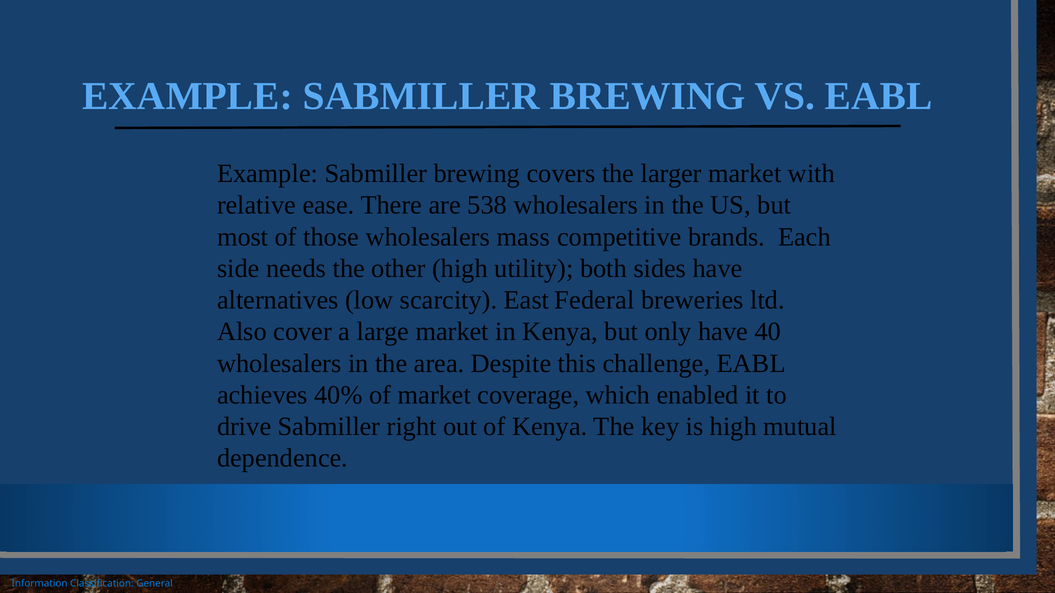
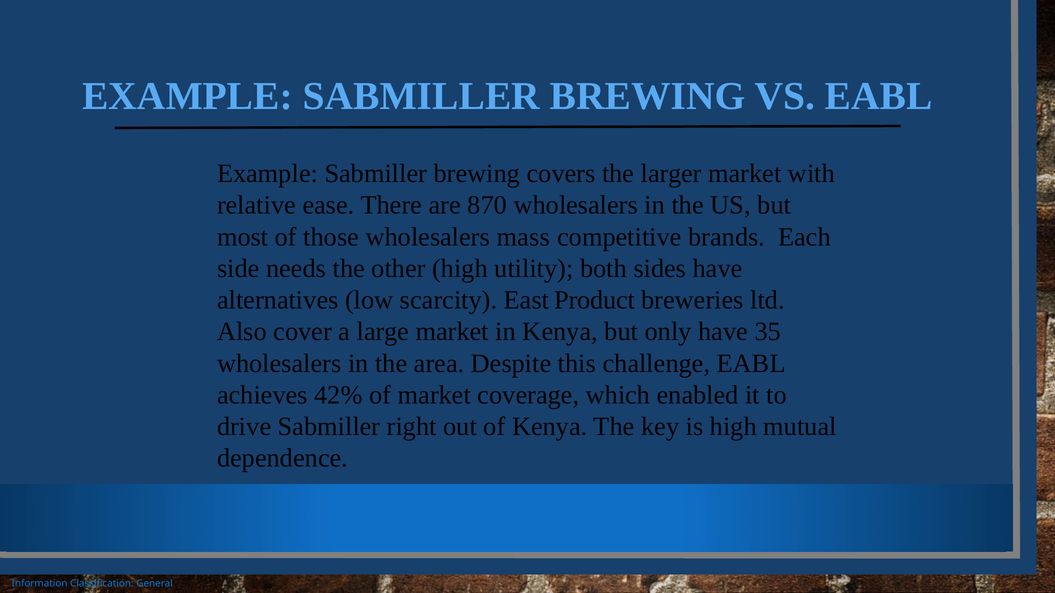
538: 538 -> 870
Federal: Federal -> Product
40: 40 -> 35
40%: 40% -> 42%
